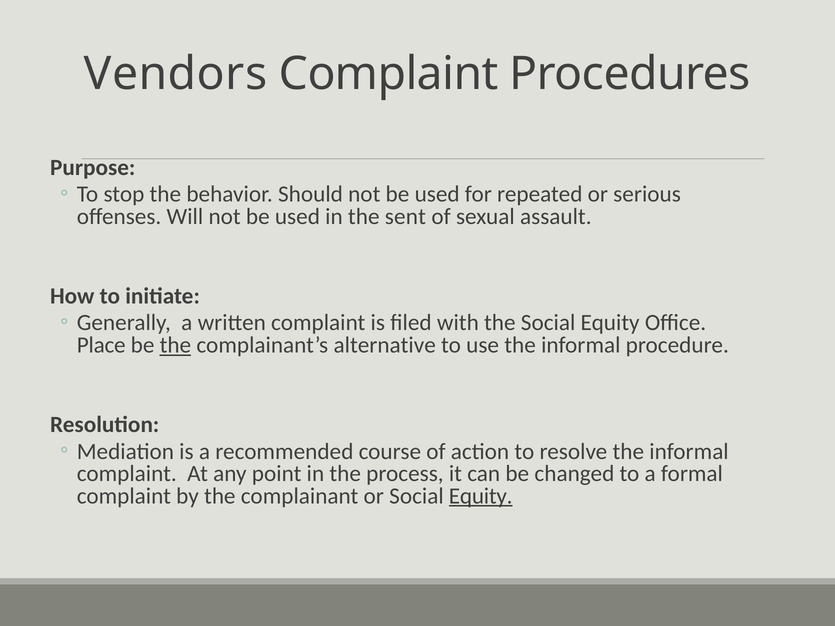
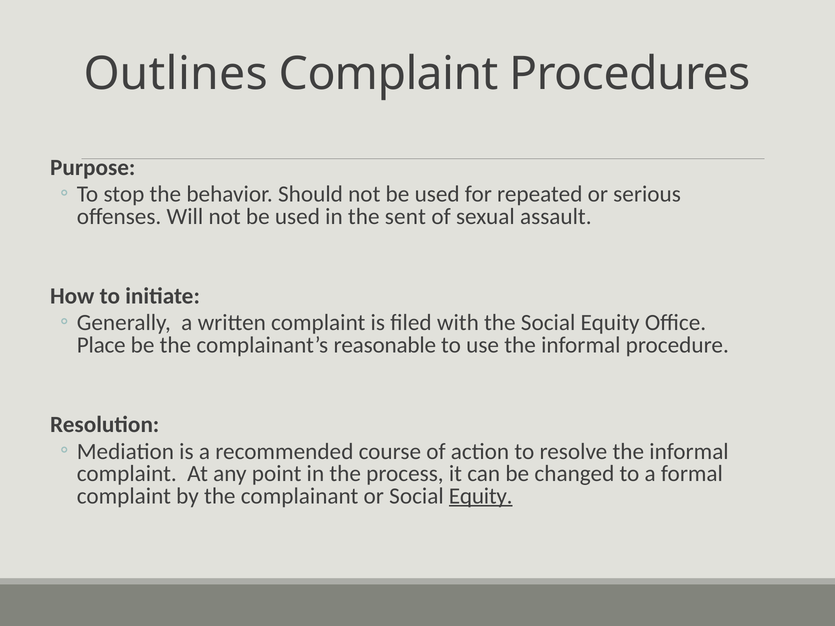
Vendors: Vendors -> Outlines
the at (175, 345) underline: present -> none
alternative: alternative -> reasonable
